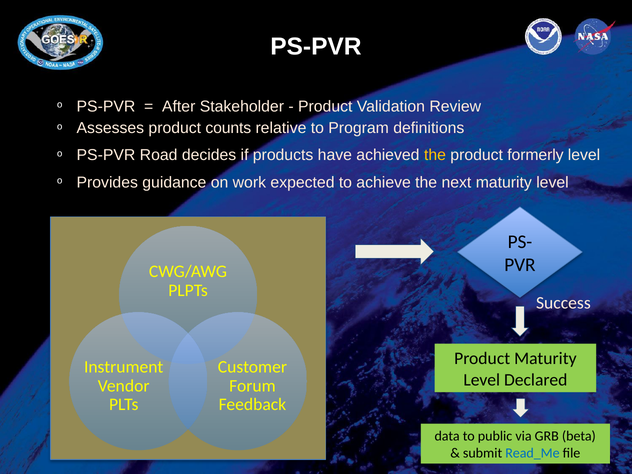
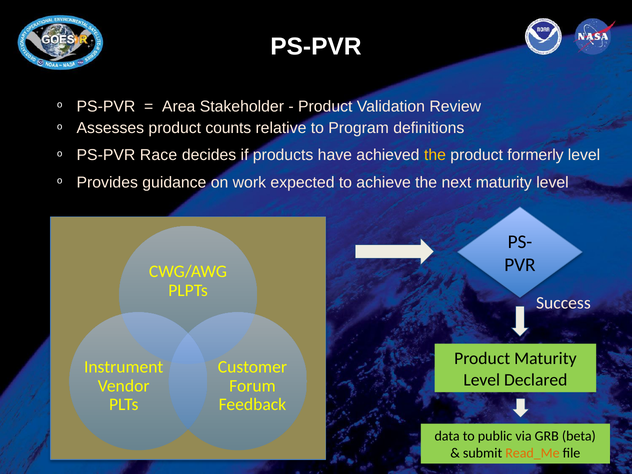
After: After -> Area
Road: Road -> Race
Read_Me colour: blue -> orange
